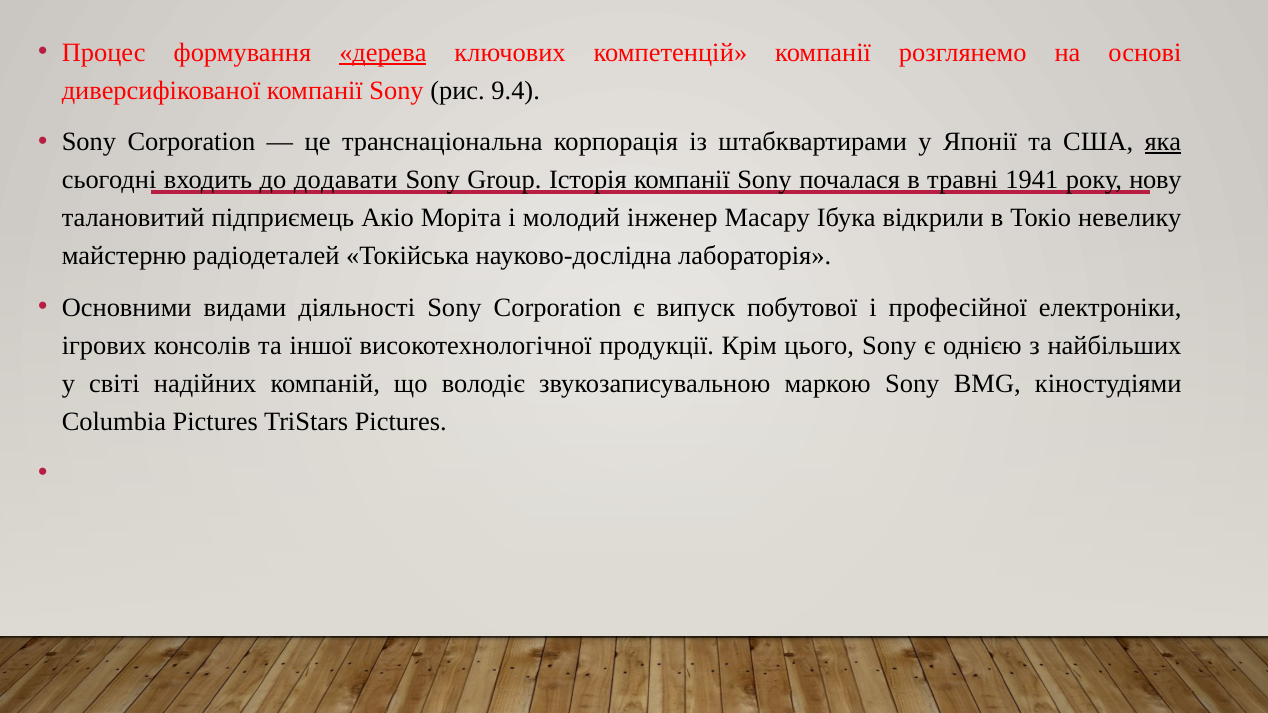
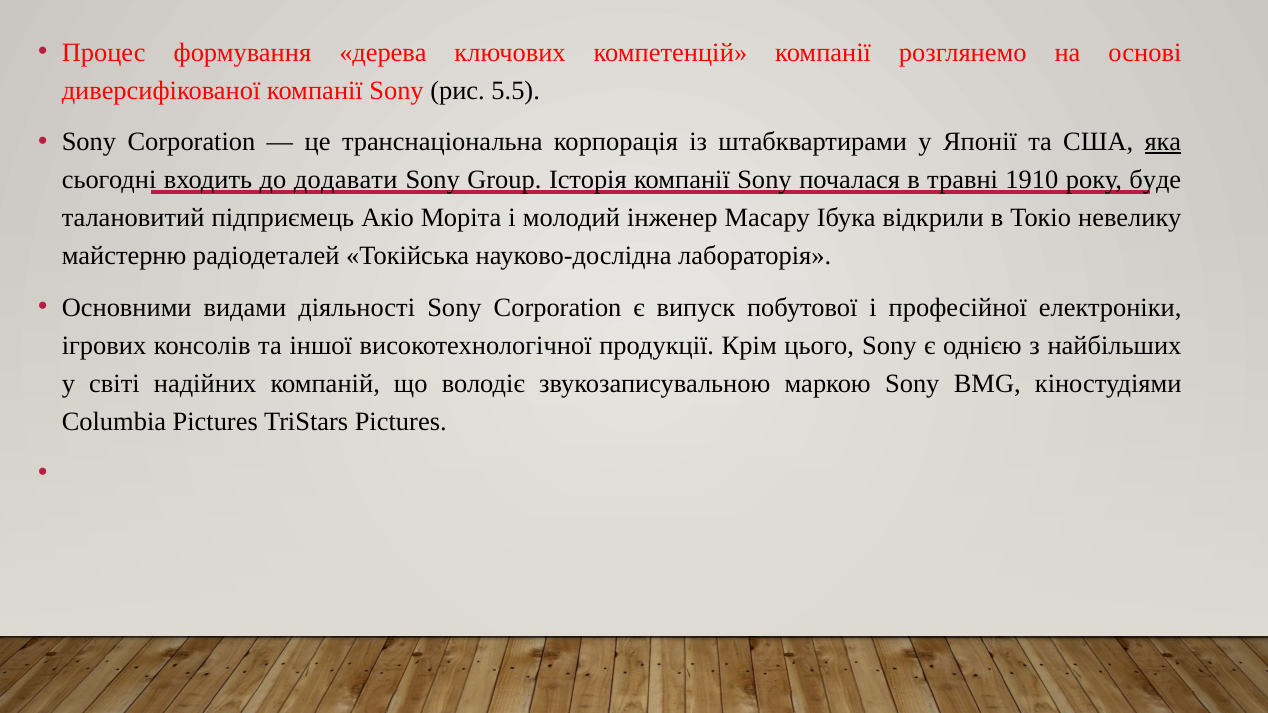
дерева underline: present -> none
9.4: 9.4 -> 5.5
1941: 1941 -> 1910
нову: нову -> буде
